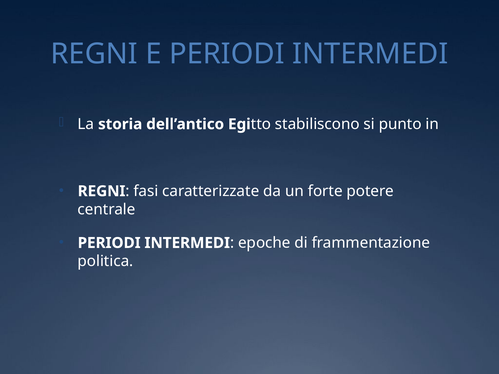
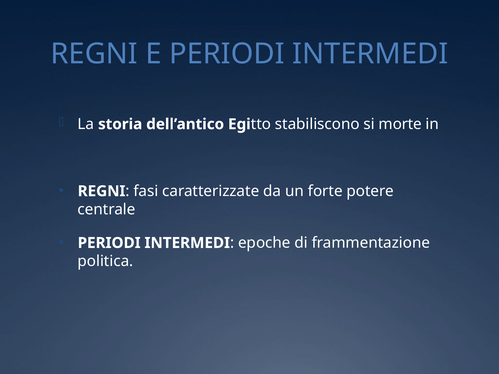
punto: punto -> morte
